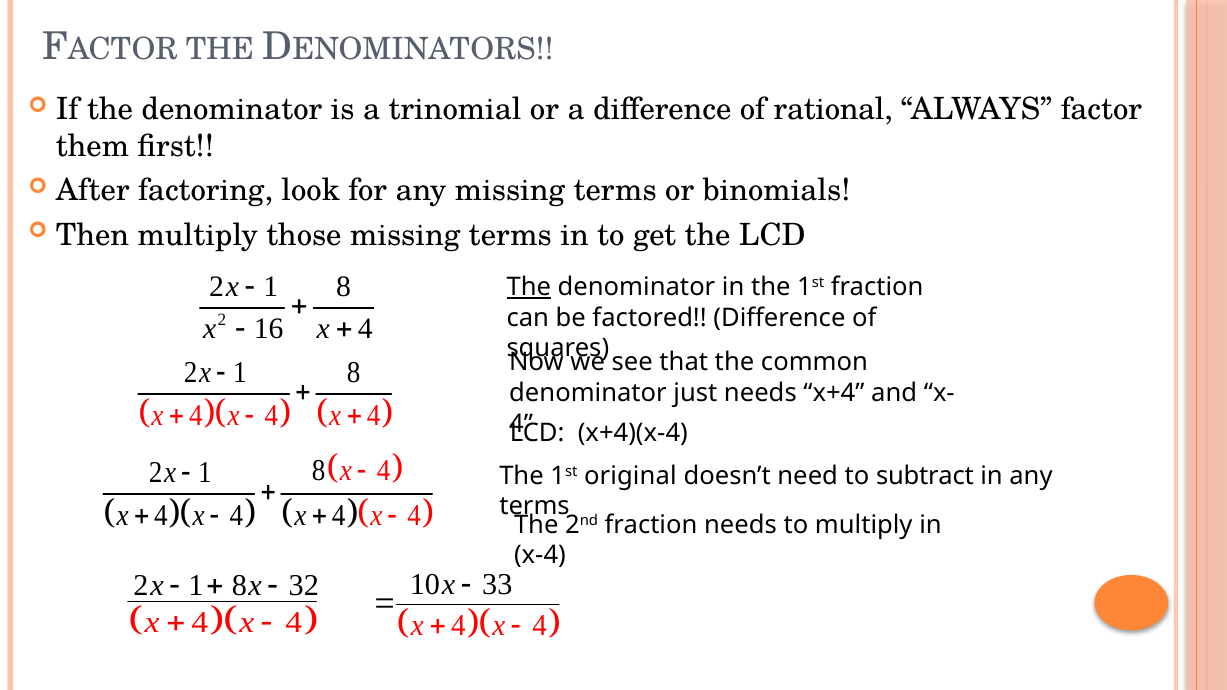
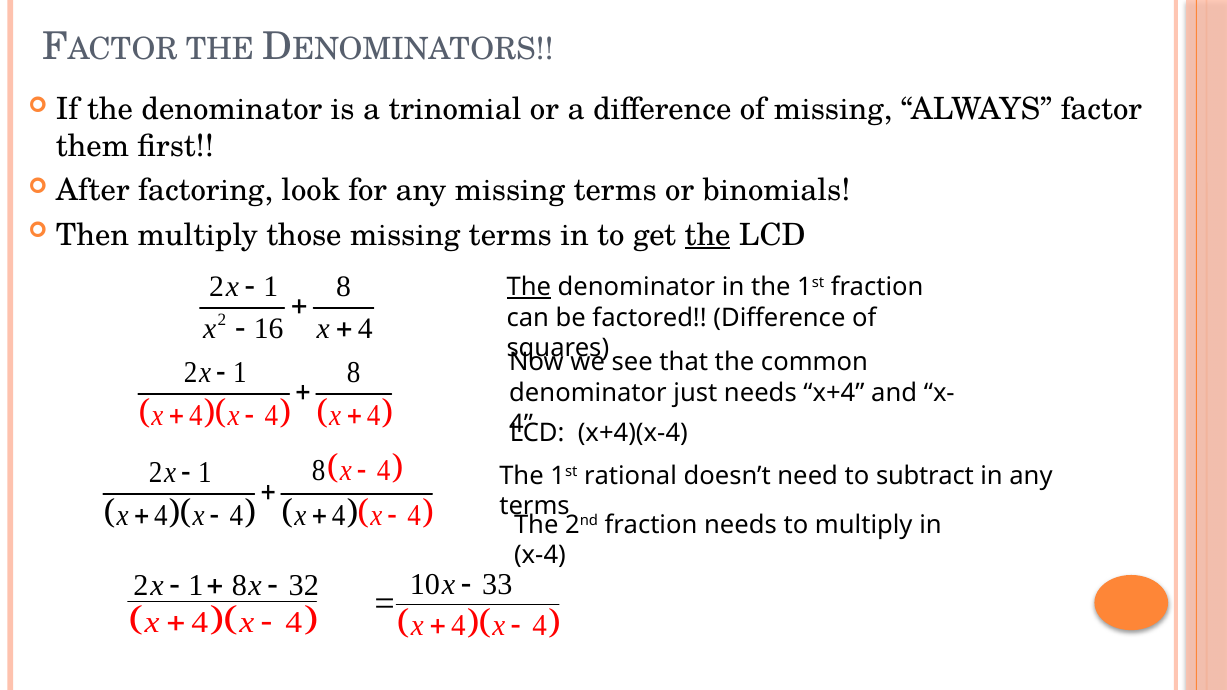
of rational: rational -> missing
the at (708, 235) underline: none -> present
original: original -> rational
